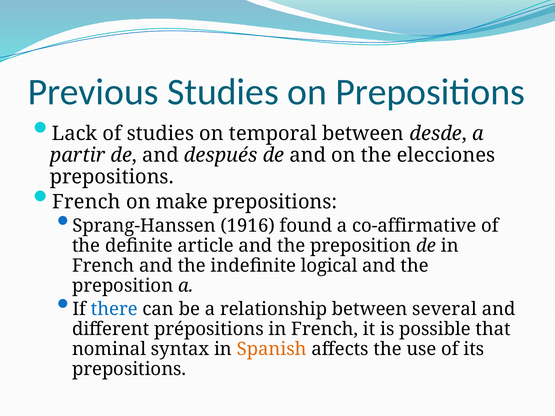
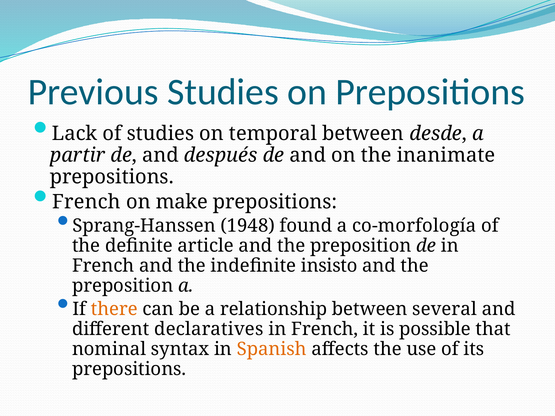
elecciones: elecciones -> inanimate
1916: 1916 -> 1948
co-affirmative: co-affirmative -> co-morfología
logical: logical -> insisto
there colour: blue -> orange
prépositions: prépositions -> declaratives
